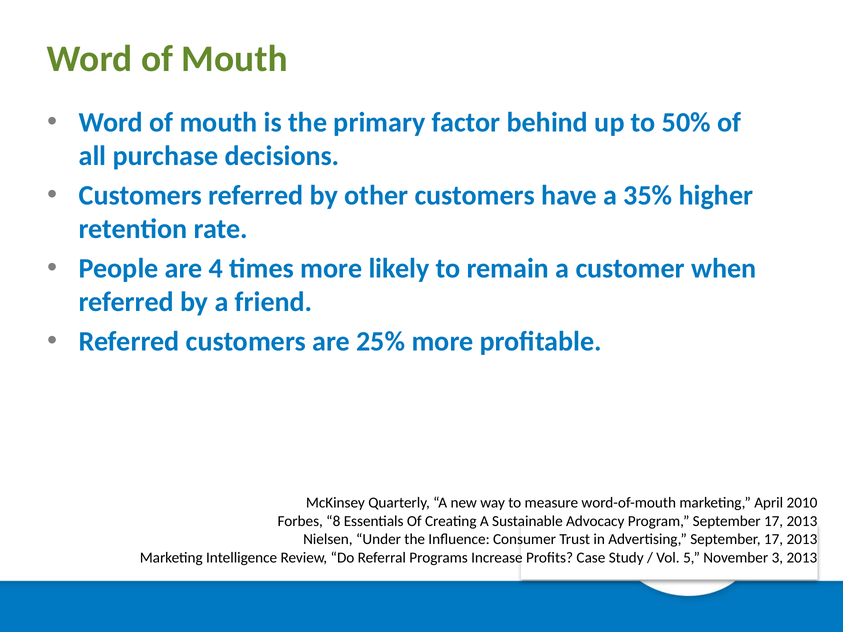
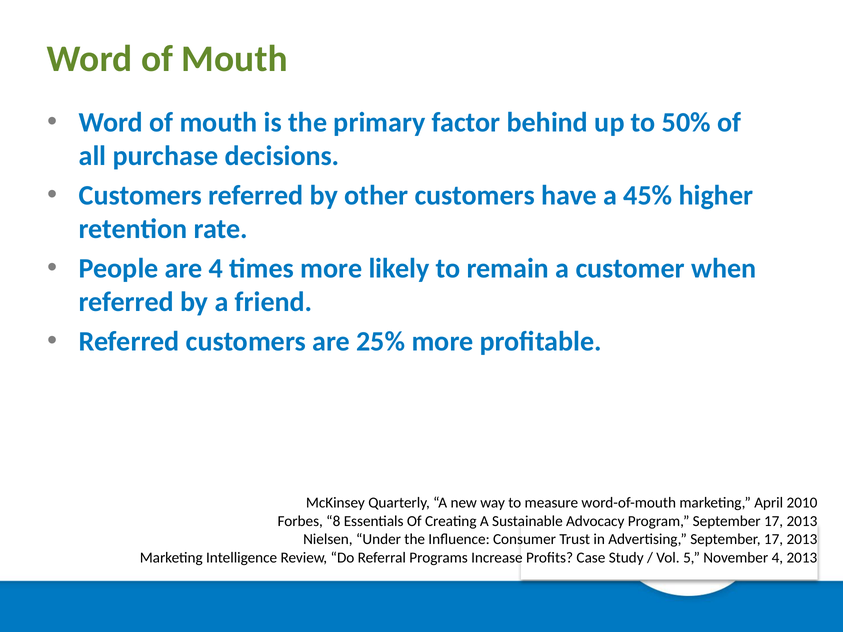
35%: 35% -> 45%
November 3: 3 -> 4
